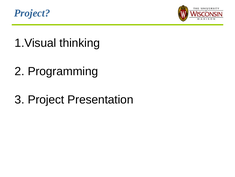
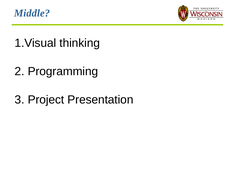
Project at (32, 13): Project -> Middle
